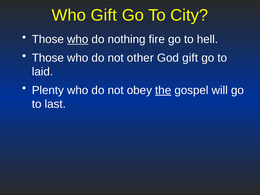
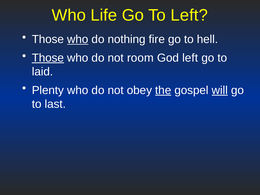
Who Gift: Gift -> Life
To City: City -> Left
Those at (48, 58) underline: none -> present
other: other -> room
God gift: gift -> left
will underline: none -> present
